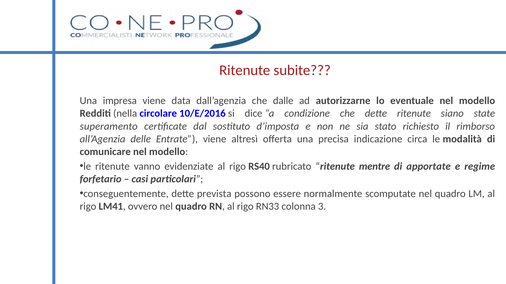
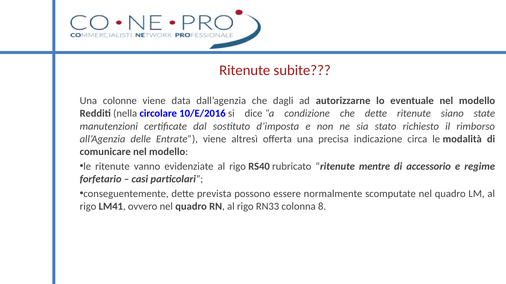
impresa: impresa -> colonne
dalle: dalle -> dagli
superamento: superamento -> manutenzioni
apportate: apportate -> accessorio
3: 3 -> 8
